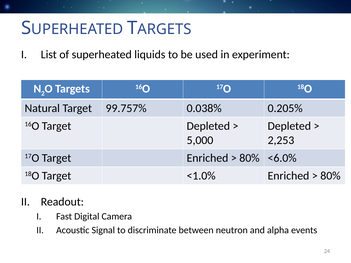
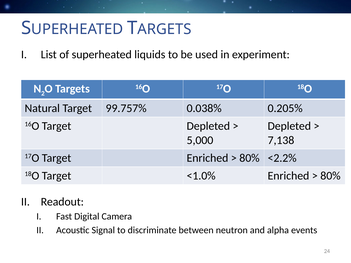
2,253: 2,253 -> 7,138
<6.0%: <6.0% -> <2.2%
